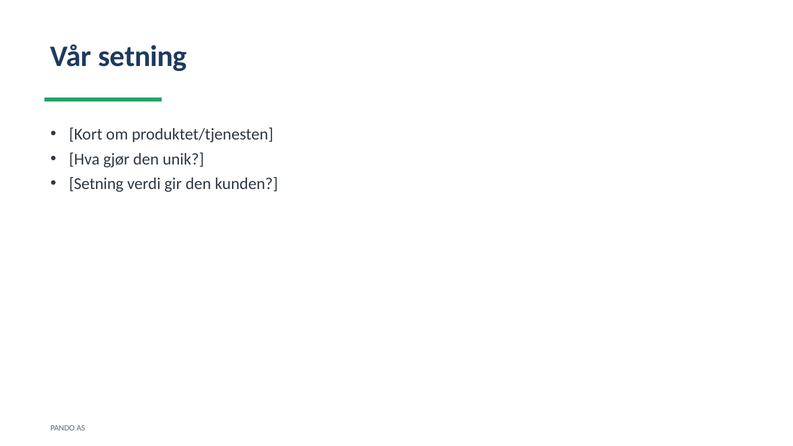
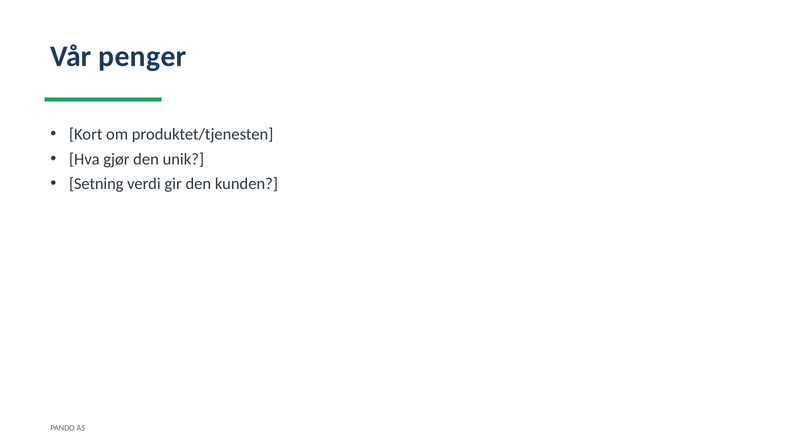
Vår setning: setning -> penger
